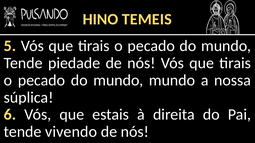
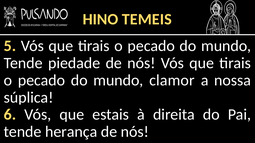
mundo mundo: mundo -> clamor
vivendo: vivendo -> herança
